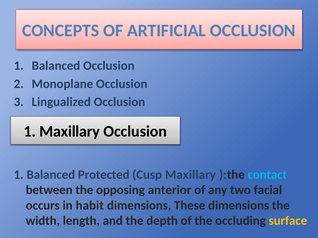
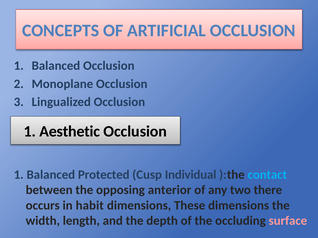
1 Maxillary: Maxillary -> Aesthetic
Cusp Maxillary: Maxillary -> Individual
facial: facial -> there
surface colour: yellow -> pink
